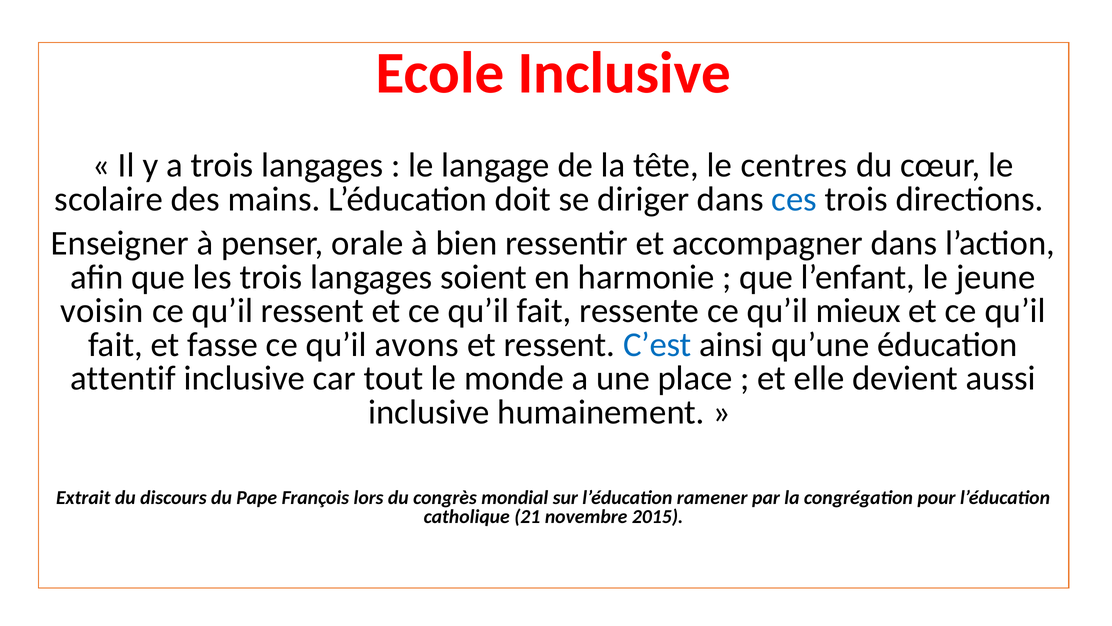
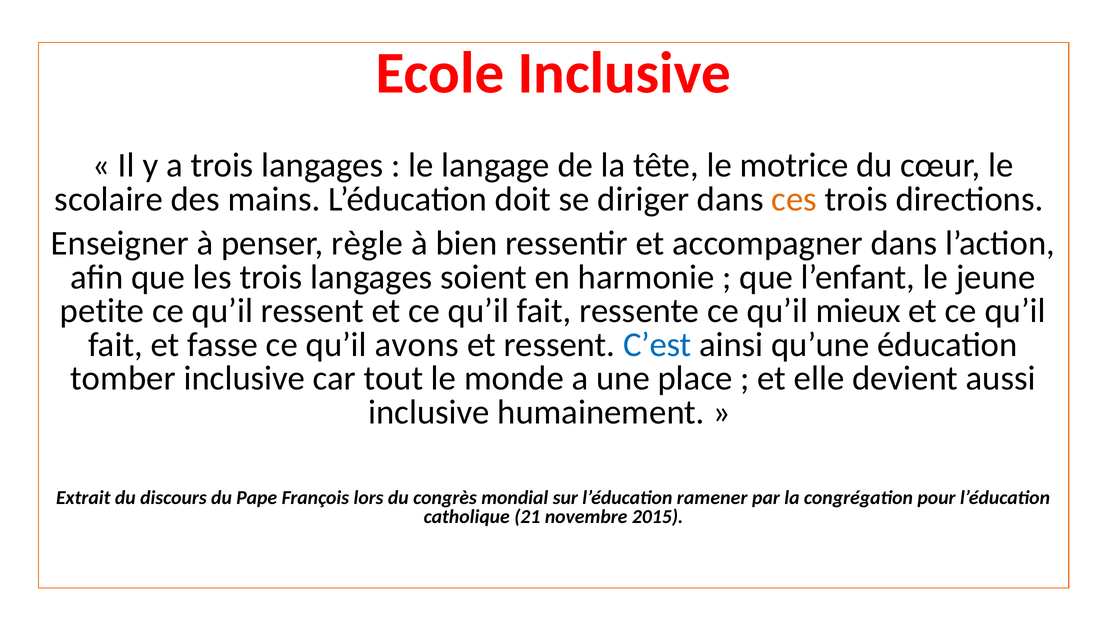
centres: centres -> motrice
ces colour: blue -> orange
orale: orale -> règle
voisin: voisin -> petite
attentif: attentif -> tomber
